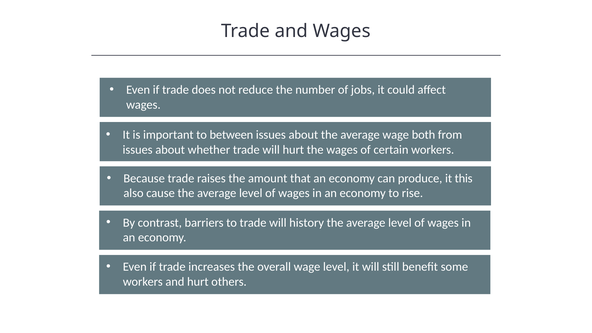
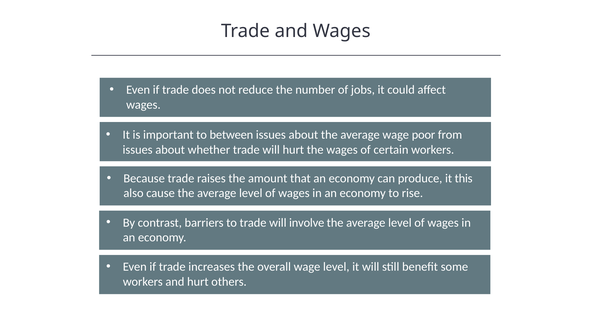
both: both -> poor
history: history -> involve
